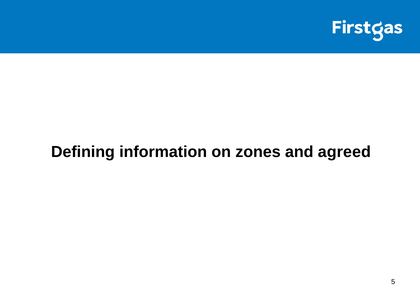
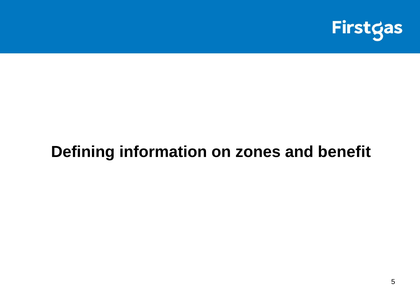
agreed: agreed -> benefit
